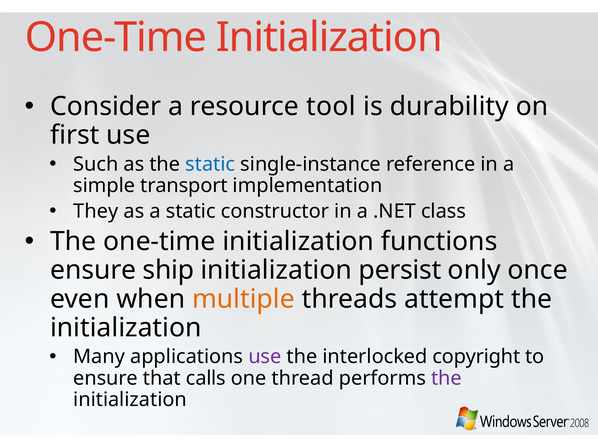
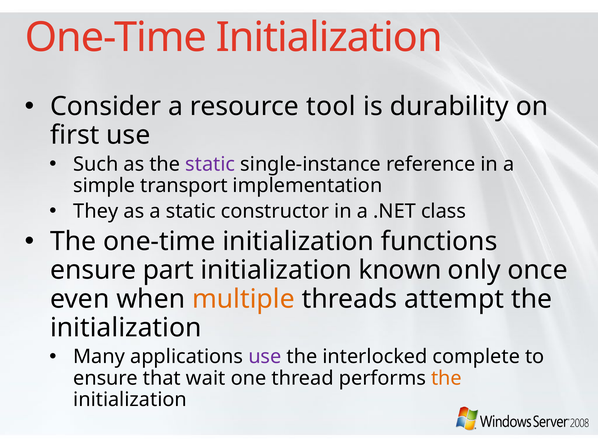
static at (210, 164) colour: blue -> purple
ship: ship -> part
persist: persist -> known
copyright: copyright -> complete
calls: calls -> wait
the at (446, 379) colour: purple -> orange
